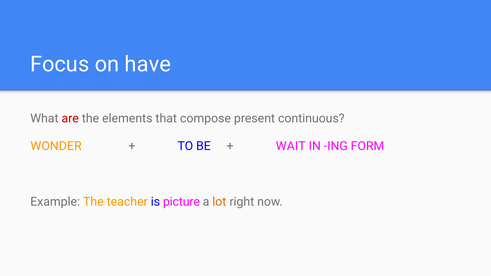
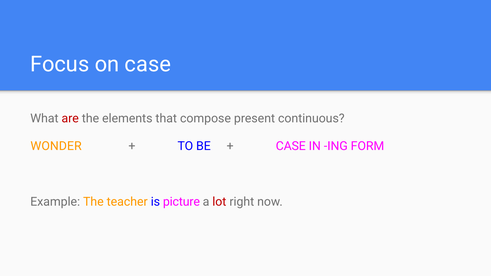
on have: have -> case
WAIT at (291, 146): WAIT -> CASE
lot colour: orange -> red
